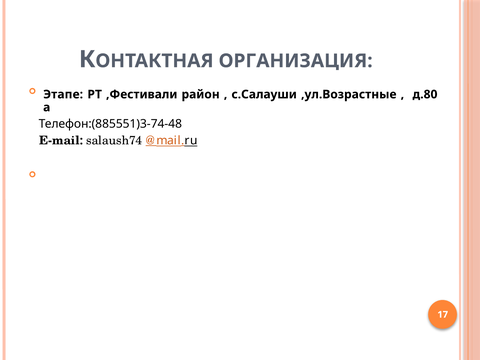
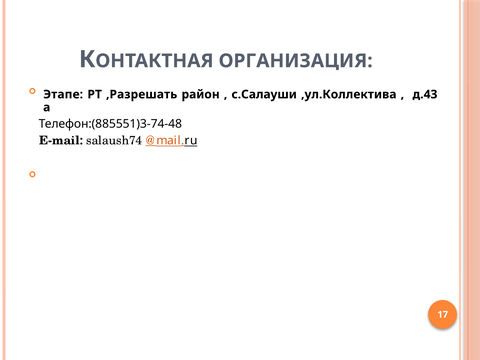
,Фестивали: ,Фестивали -> ,Разрешать
,ул.Возрастные: ,ул.Возрастные -> ,ул.Коллектива
д.80: д.80 -> д.43
